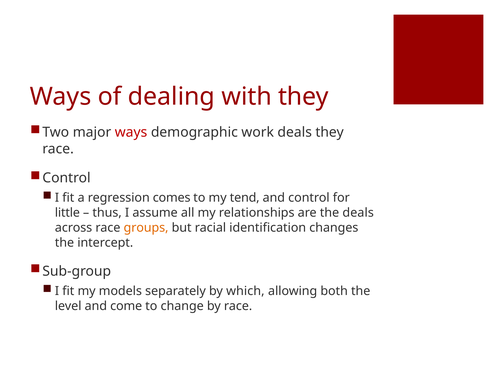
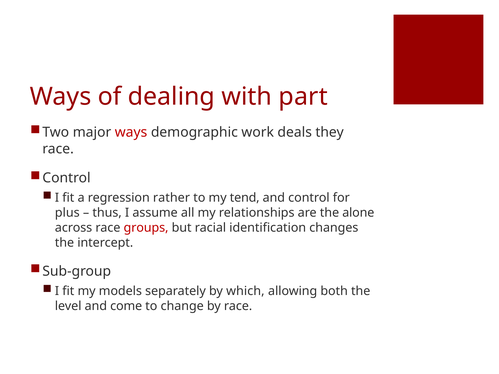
with they: they -> part
comes: comes -> rather
little: little -> plus
the deals: deals -> alone
groups colour: orange -> red
